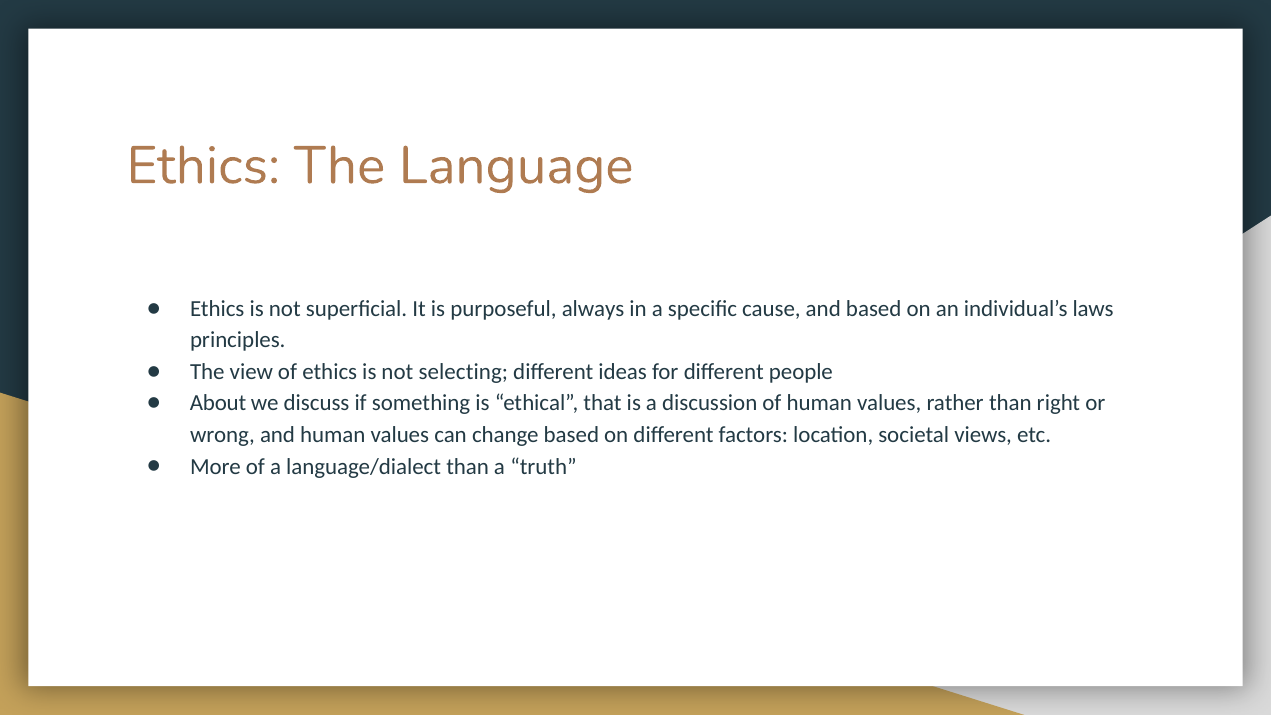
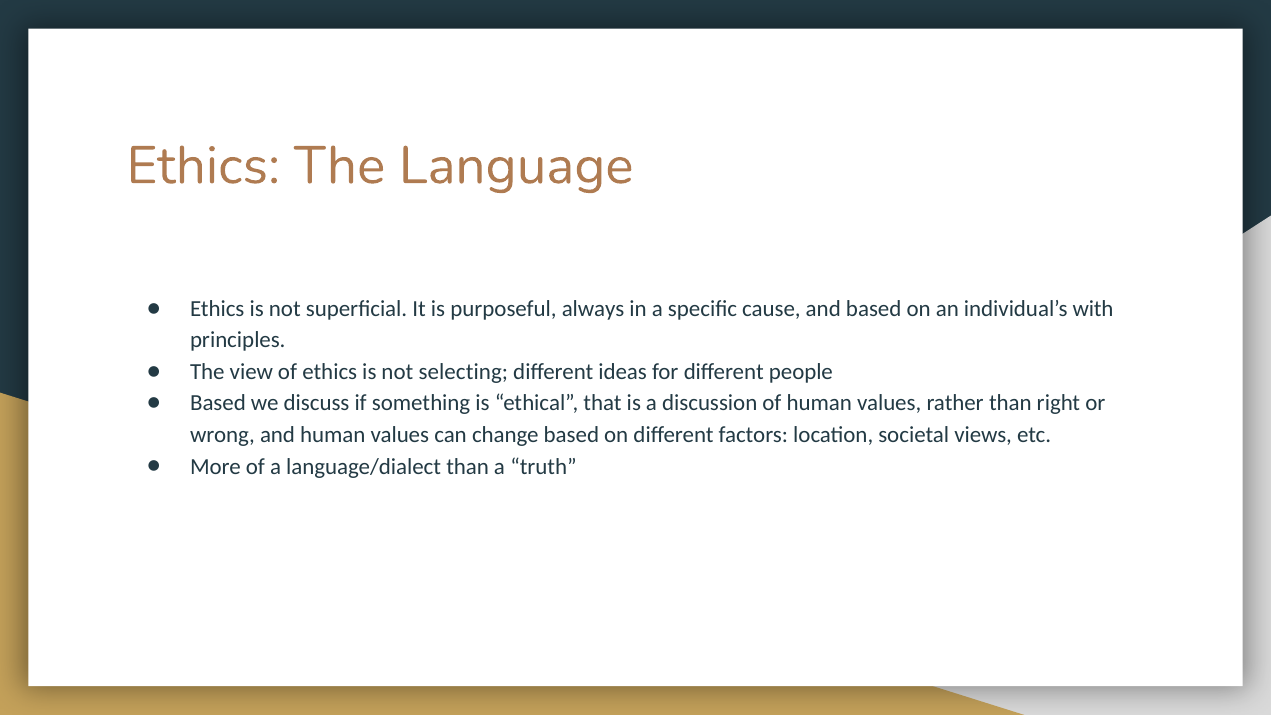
laws: laws -> with
About at (218, 403): About -> Based
